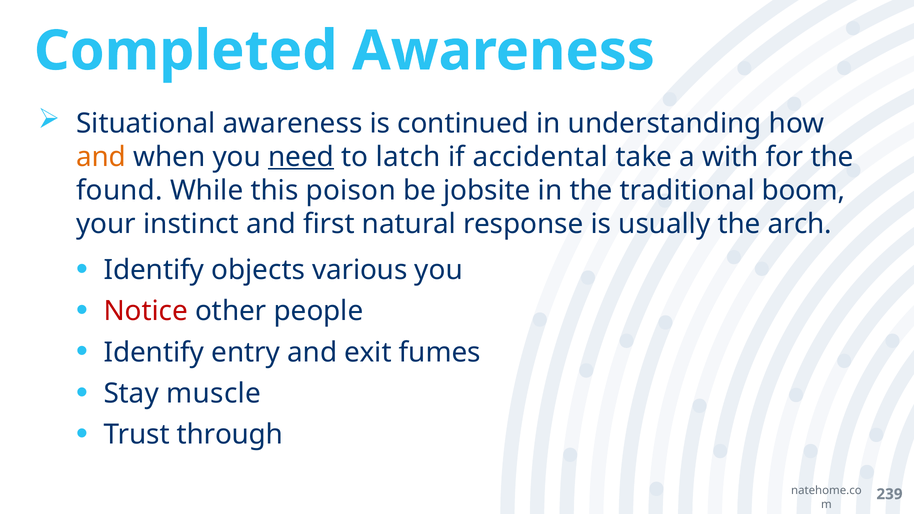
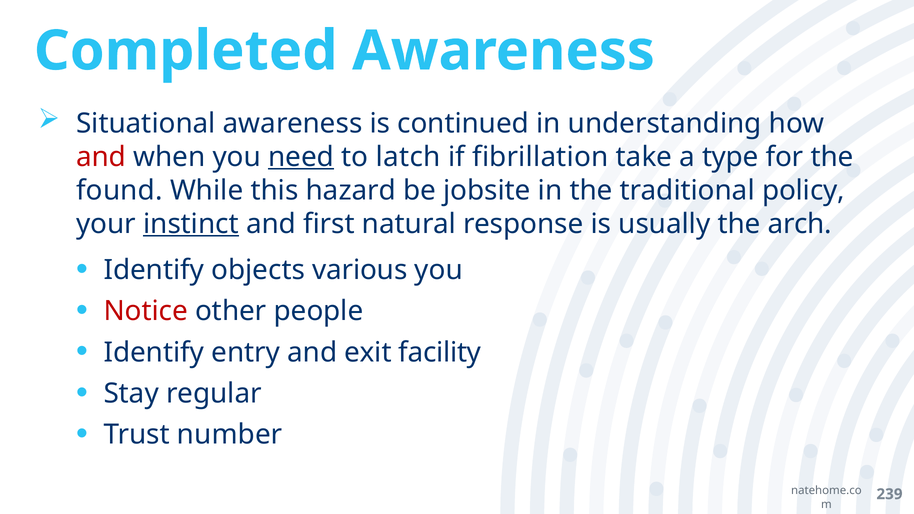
and at (101, 157) colour: orange -> red
accidental: accidental -> fibrillation
with: with -> type
poison: poison -> hazard
boom: boom -> policy
instinct underline: none -> present
fumes: fumes -> facility
muscle: muscle -> regular
through: through -> number
